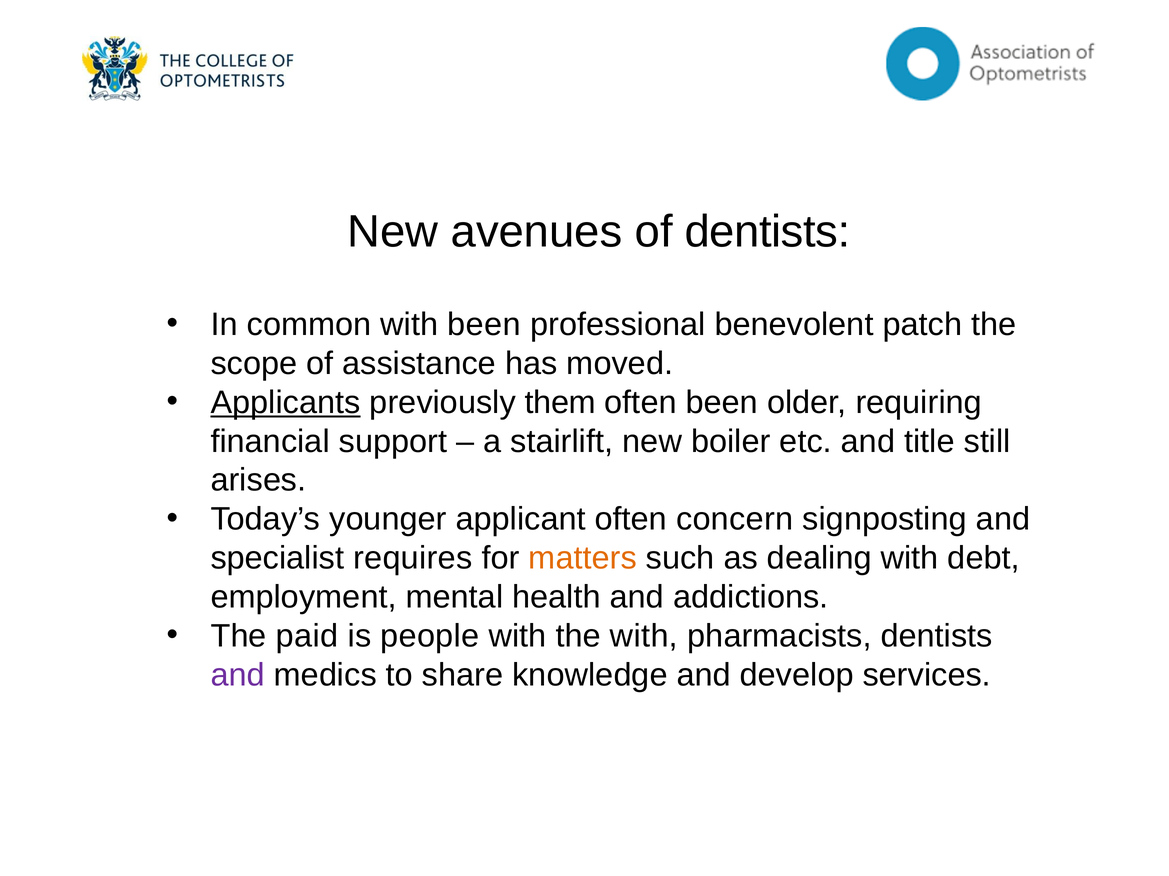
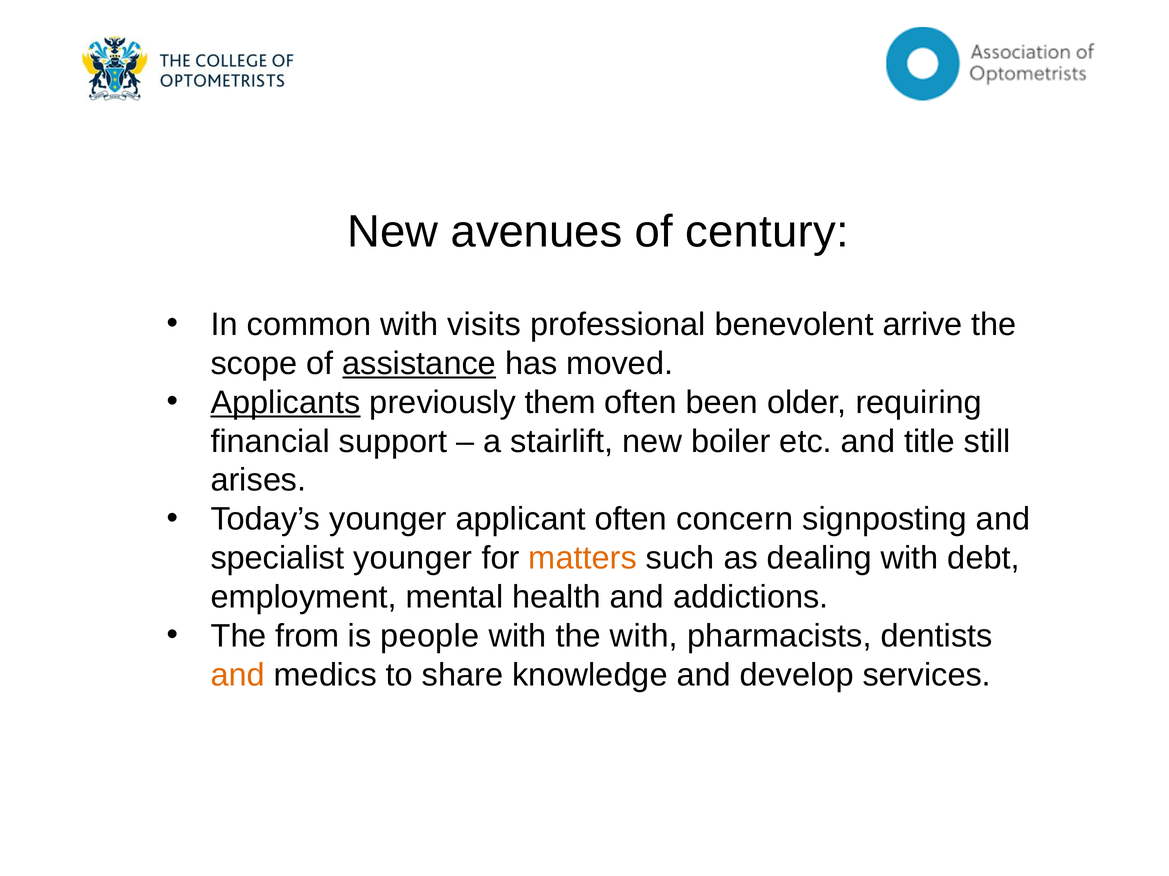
of dentists: dentists -> century
with been: been -> visits
patch: patch -> arrive
assistance underline: none -> present
specialist requires: requires -> younger
paid: paid -> from
and at (238, 676) colour: purple -> orange
